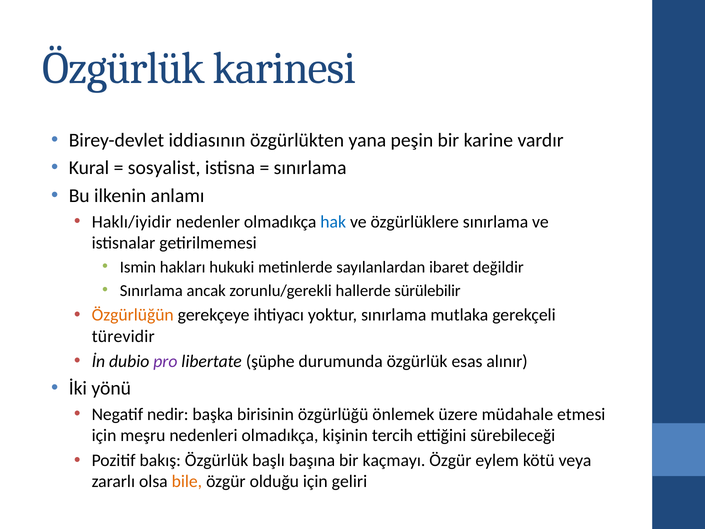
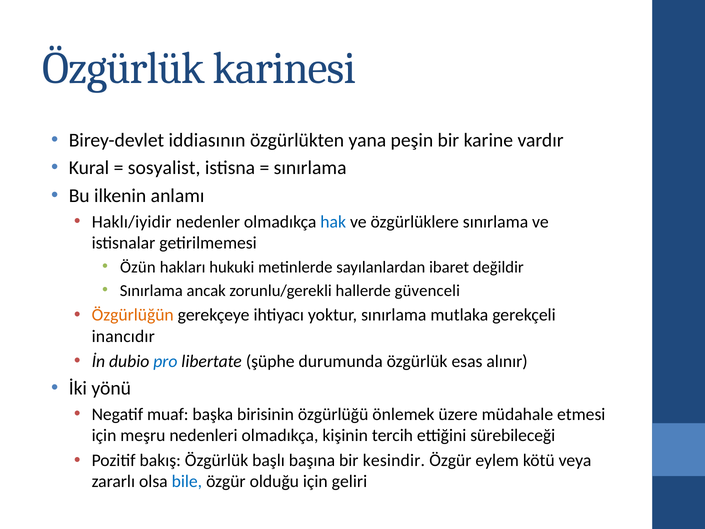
Ismin: Ismin -> Özün
sürülebilir: sürülebilir -> güvenceli
türevidir: türevidir -> inancıdır
pro colour: purple -> blue
nedir: nedir -> muaf
kaçmayı: kaçmayı -> kesindir
bile colour: orange -> blue
